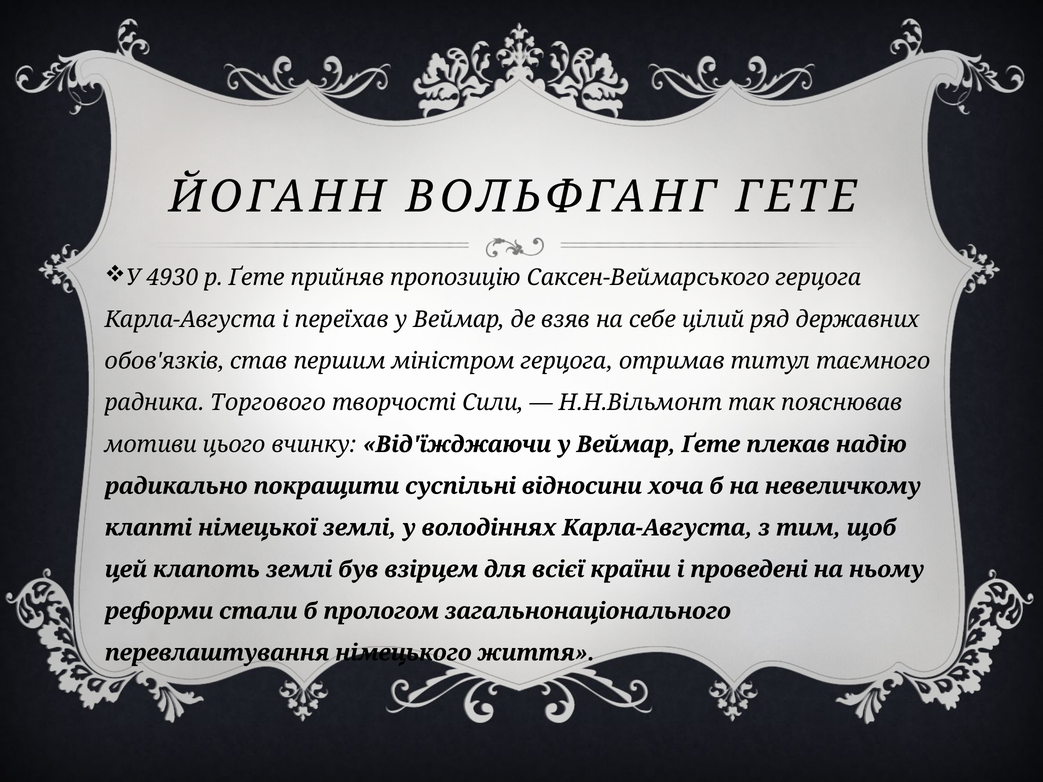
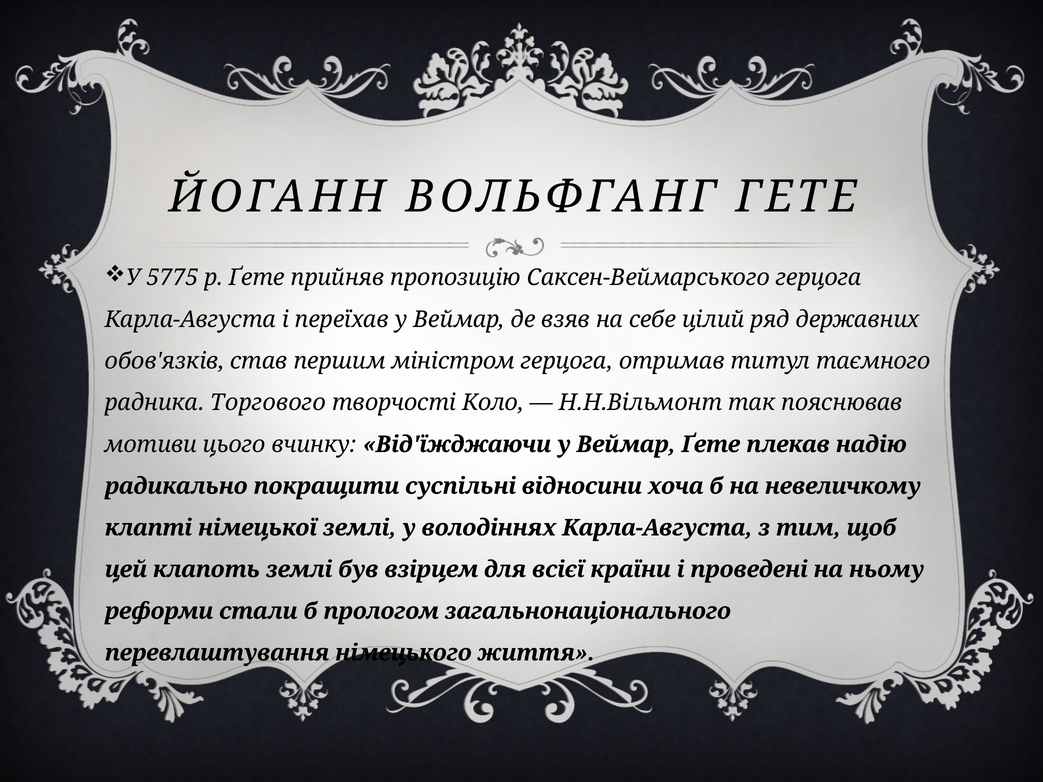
4930: 4930 -> 5775
Сили: Сили -> Коло
